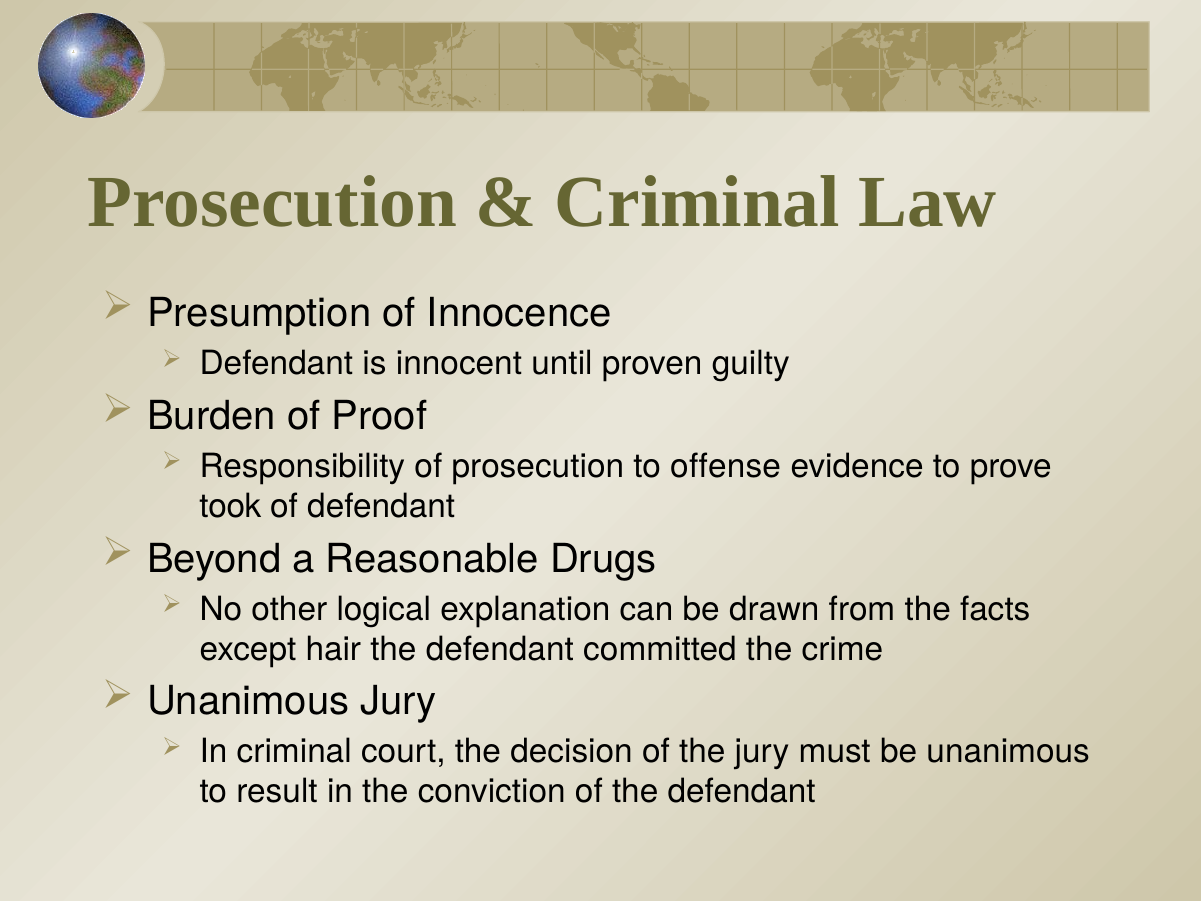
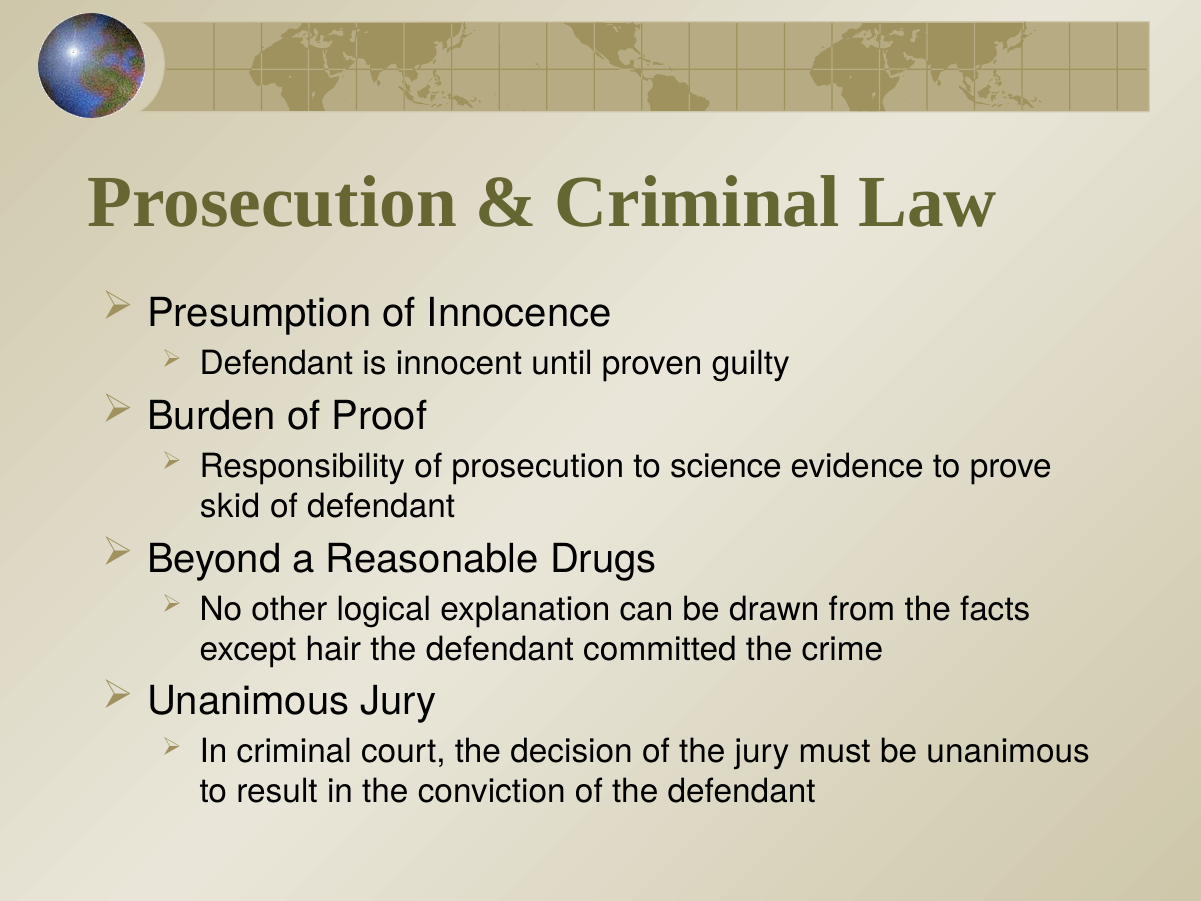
offense: offense -> science
took: took -> skid
